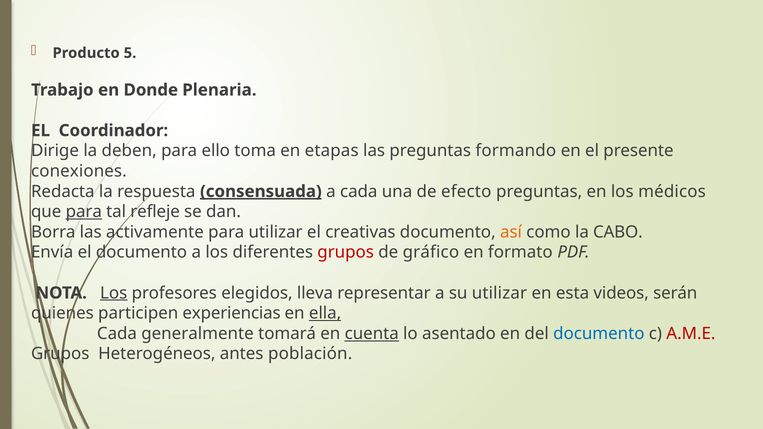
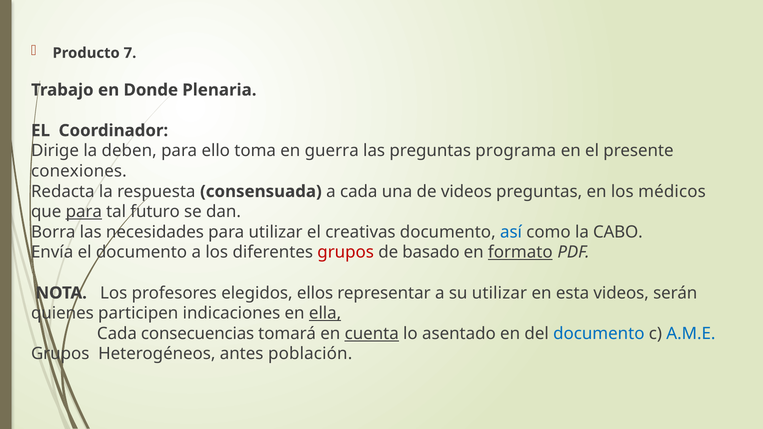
5: 5 -> 7
etapas: etapas -> guerra
formando: formando -> programa
consensuada underline: present -> none
de efecto: efecto -> videos
refleje: refleje -> futuro
activamente: activamente -> necesidades
así colour: orange -> blue
gráfico: gráfico -> basado
formato underline: none -> present
Los at (114, 293) underline: present -> none
lleva: lleva -> ellos
experiencias: experiencias -> indicaciones
generalmente: generalmente -> consecuencias
A.M.E colour: red -> blue
